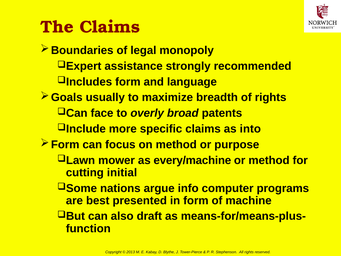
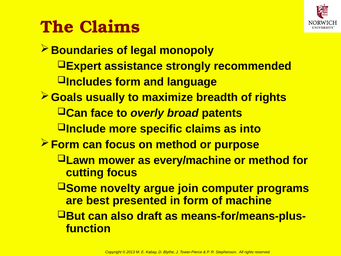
cutting initial: initial -> focus
nations: nations -> novelty
info: info -> join
